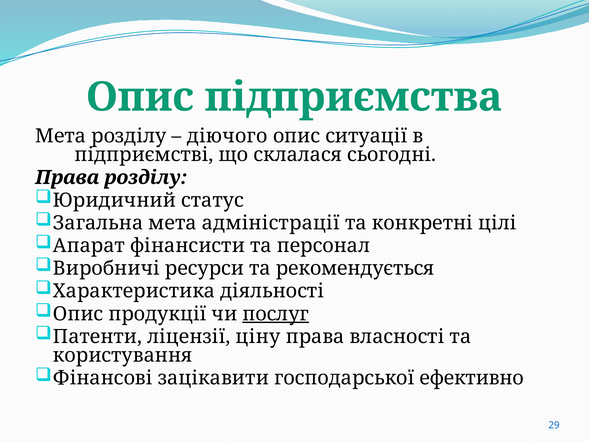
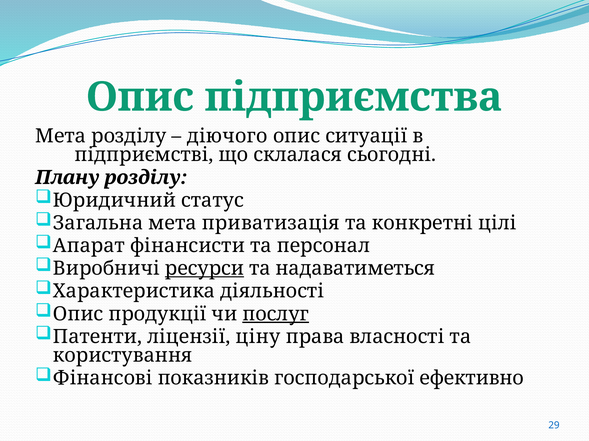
Права at (67, 178): Права -> Плану
адміністрації: адміністрації -> приватизація
ресурси underline: none -> present
рекомендується: рекомендується -> надаватиметься
зацікавити: зацікавити -> показників
